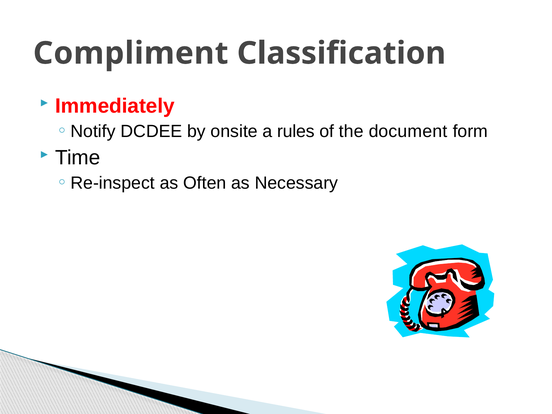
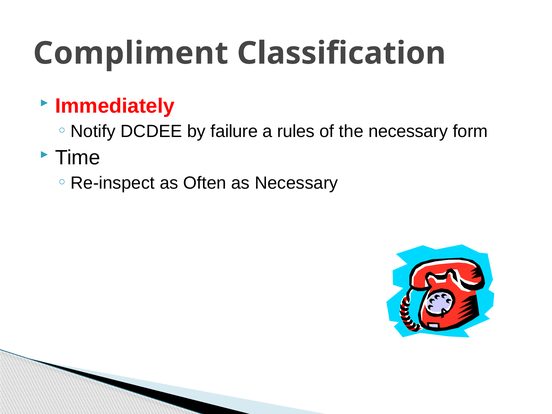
onsite: onsite -> failure
the document: document -> necessary
